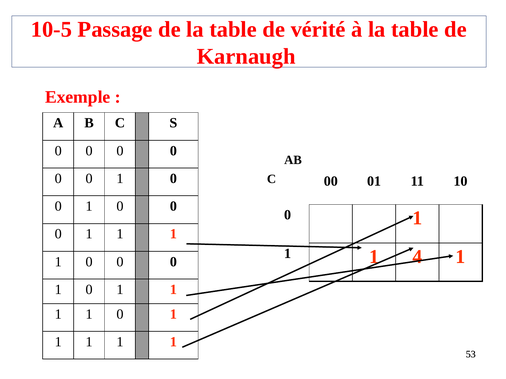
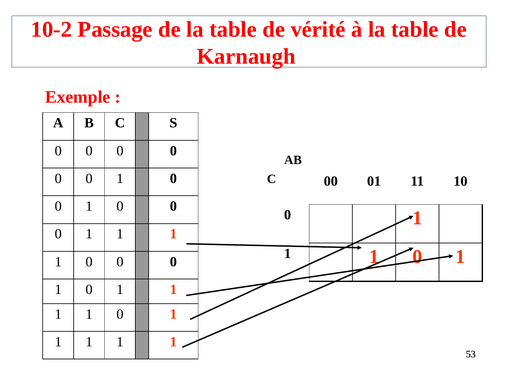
10-5: 10-5 -> 10-2
4 at (417, 257): 4 -> 0
